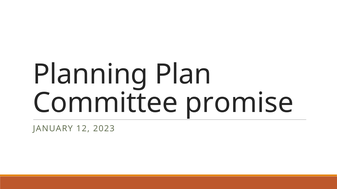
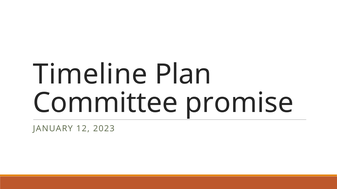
Planning: Planning -> Timeline
